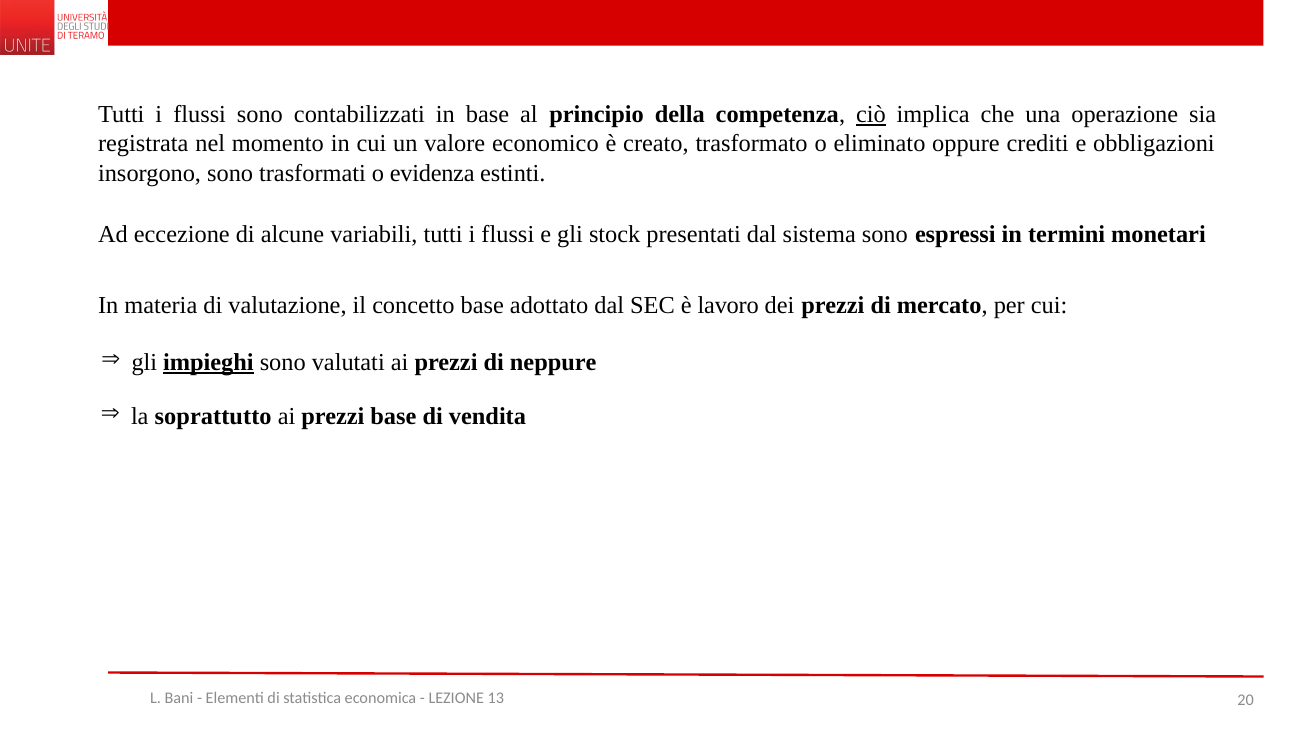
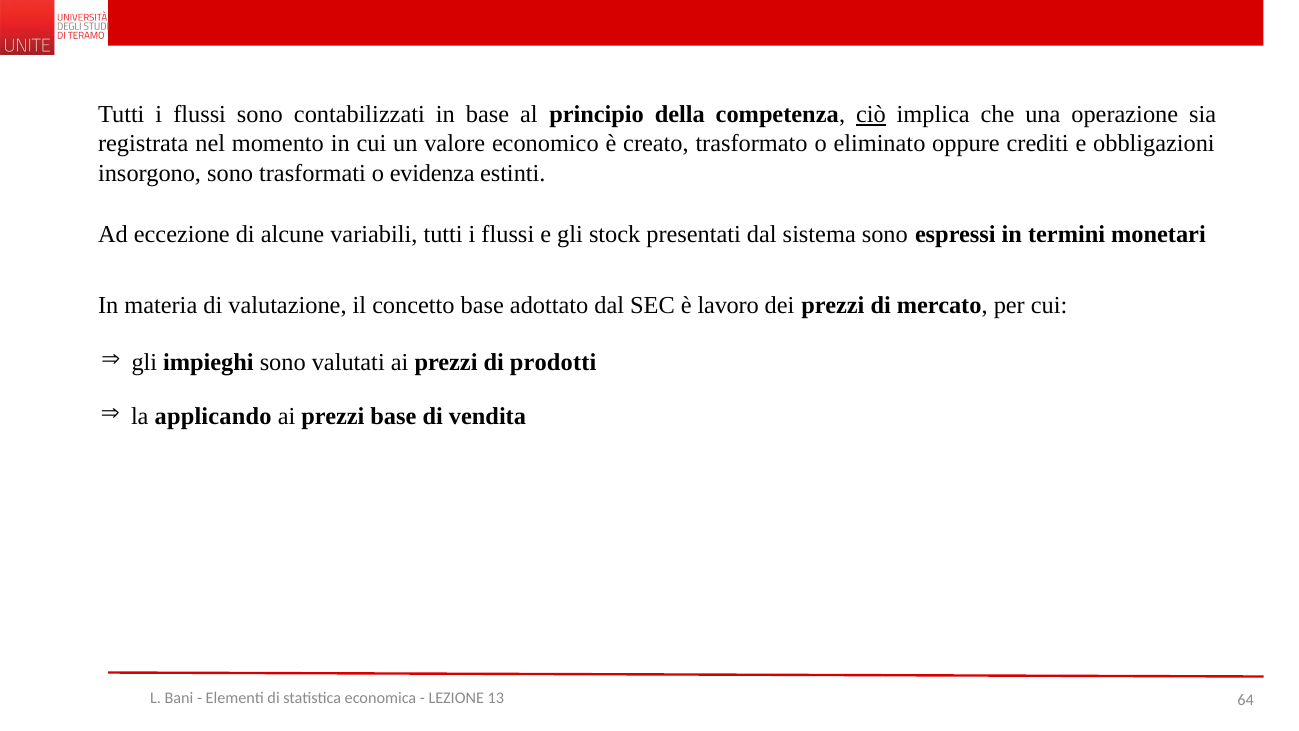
impieghi underline: present -> none
neppure: neppure -> prodotti
soprattutto: soprattutto -> applicando
20: 20 -> 64
